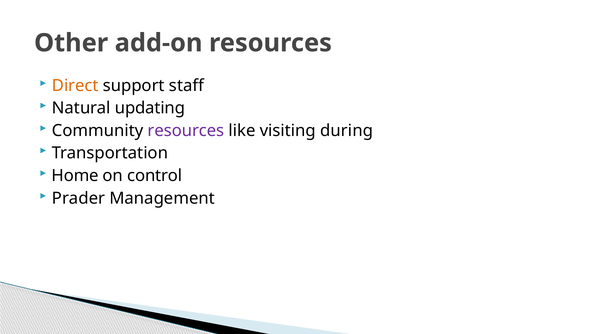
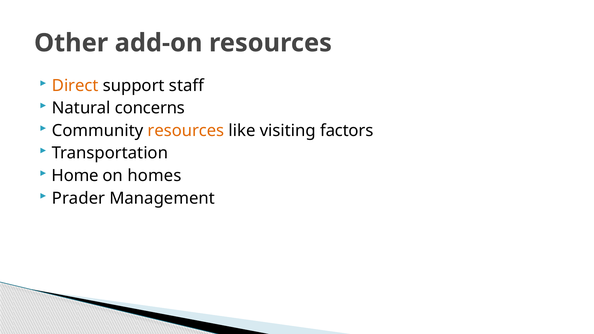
updating: updating -> concerns
resources at (186, 131) colour: purple -> orange
during: during -> factors
control: control -> homes
